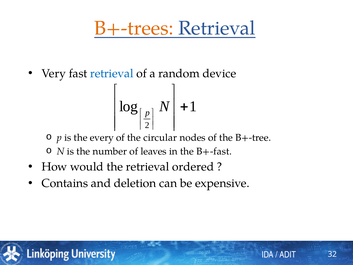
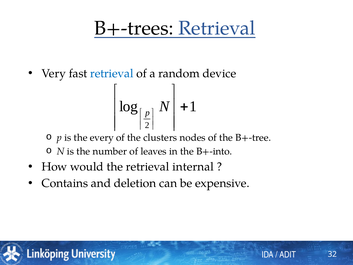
B+-trees colour: orange -> black
circular: circular -> clusters
B+-fast: B+-fast -> B+-into
ordered: ordered -> internal
